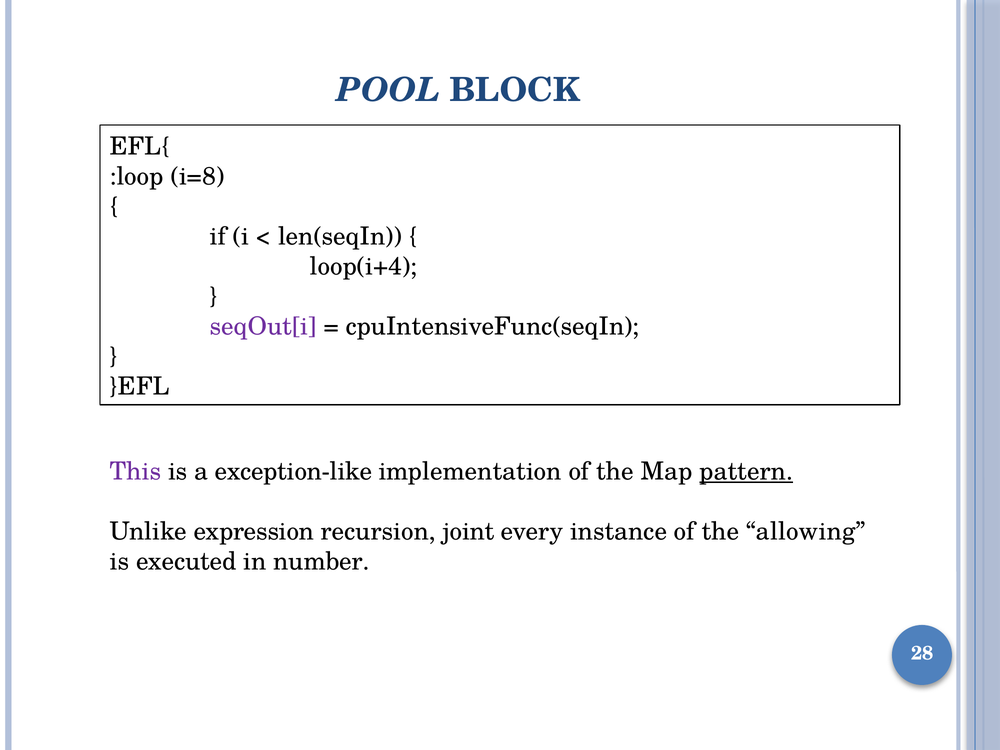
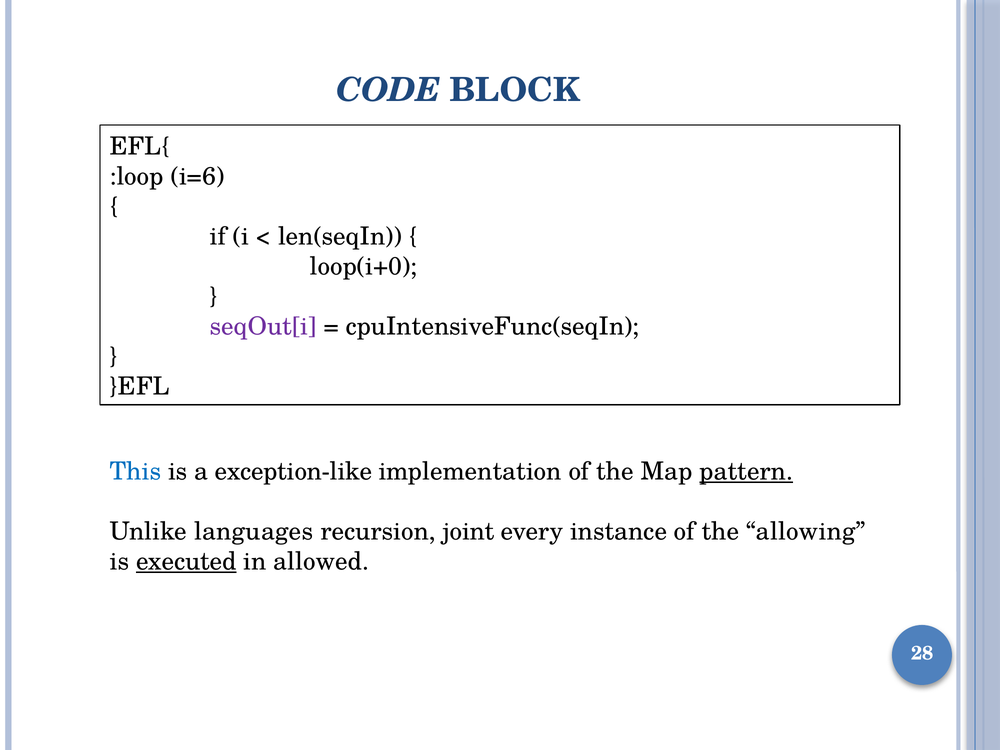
POOL: POOL -> CODE
i=8: i=8 -> i=6
loop(i+4: loop(i+4 -> loop(i+0
This colour: purple -> blue
expression: expression -> languages
executed underline: none -> present
number: number -> allowed
